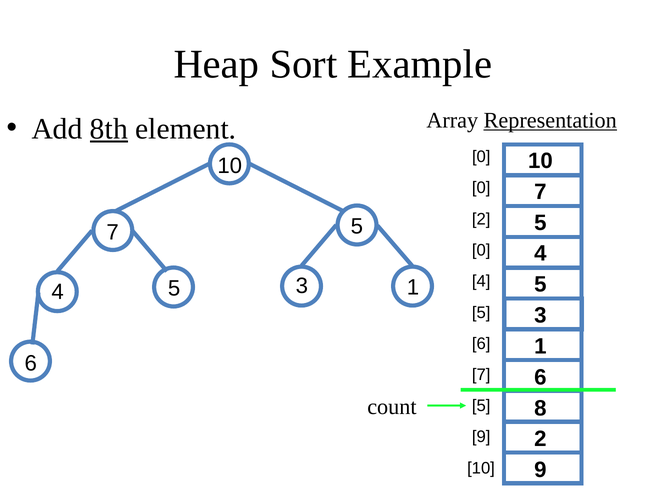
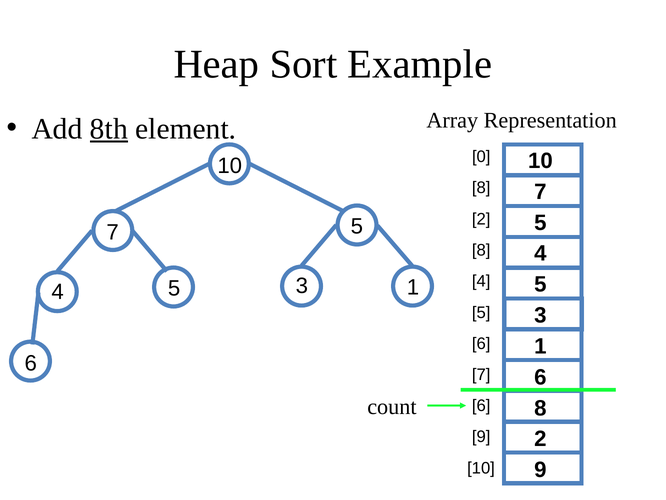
Representation underline: present -> none
0 at (481, 188): 0 -> 8
0 at (481, 250): 0 -> 8
5 at (481, 405): 5 -> 6
